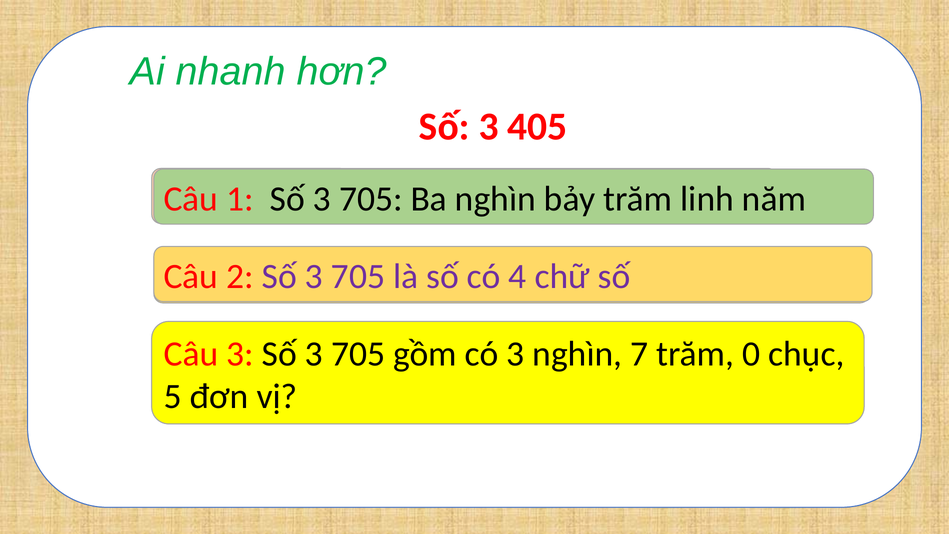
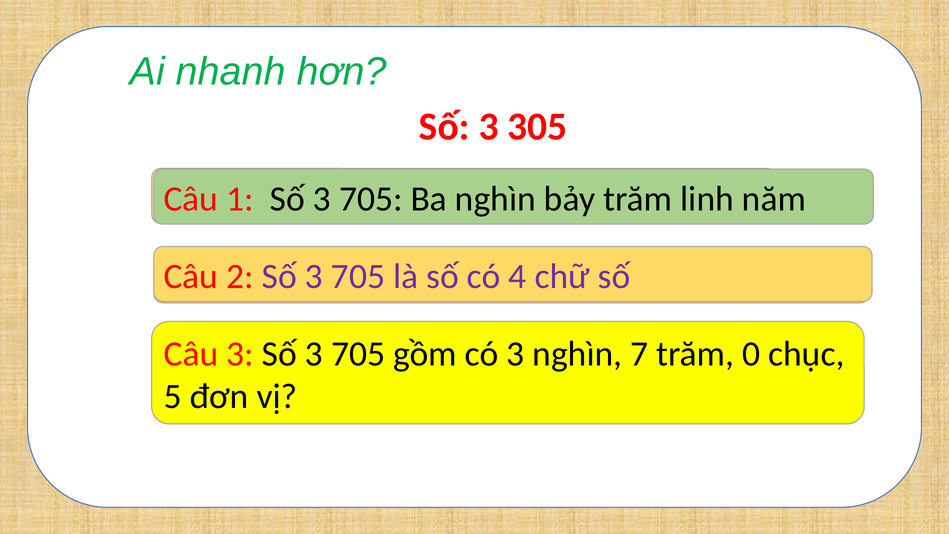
405: 405 -> 305
